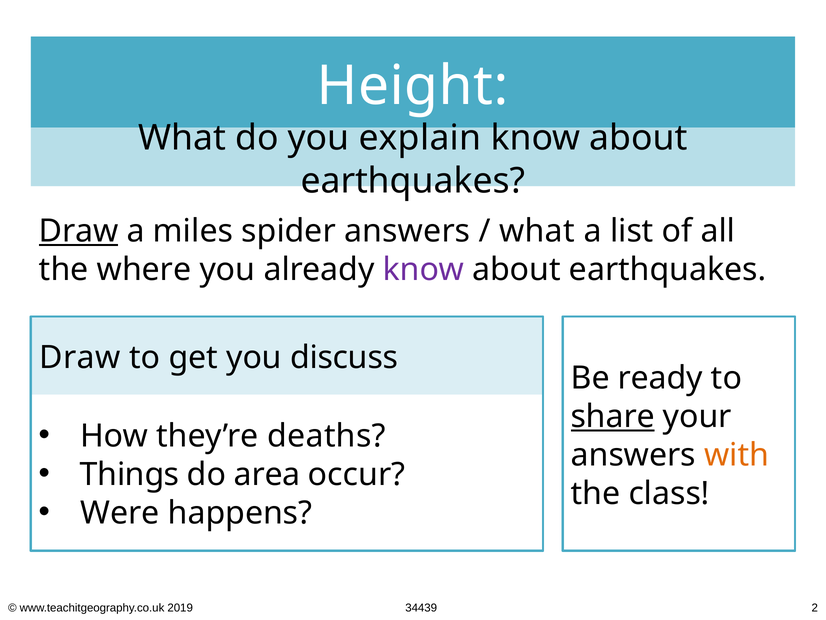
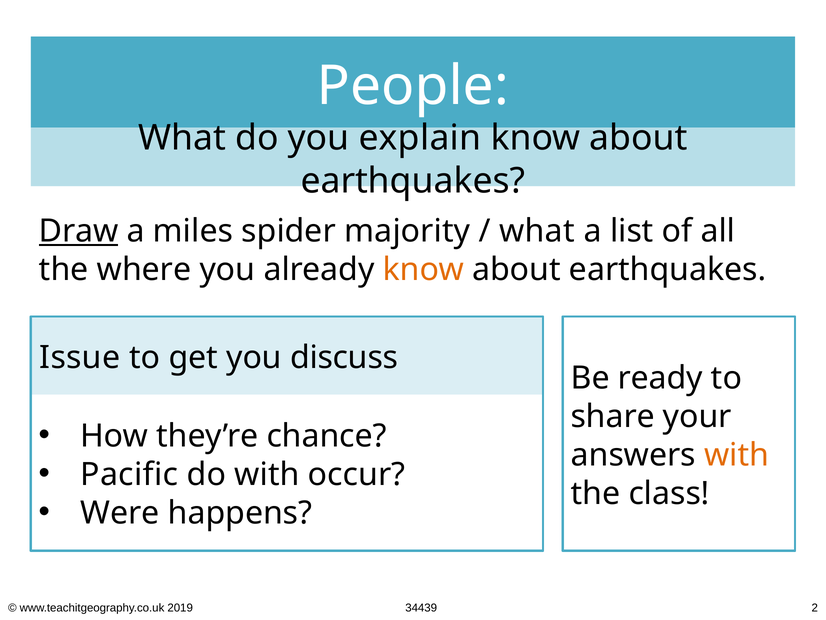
Height: Height -> People
spider answers: answers -> majority
know at (423, 269) colour: purple -> orange
Draw at (80, 357): Draw -> Issue
share underline: present -> none
deaths: deaths -> chance
Things: Things -> Pacific
do area: area -> with
